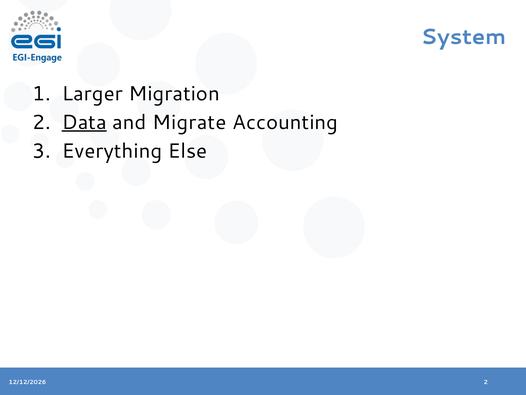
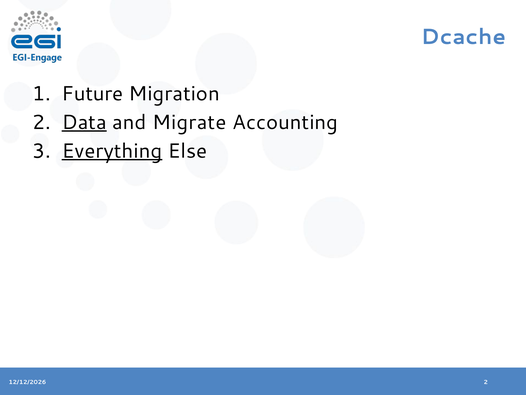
System: System -> Dcache
Larger: Larger -> Future
Everything underline: none -> present
